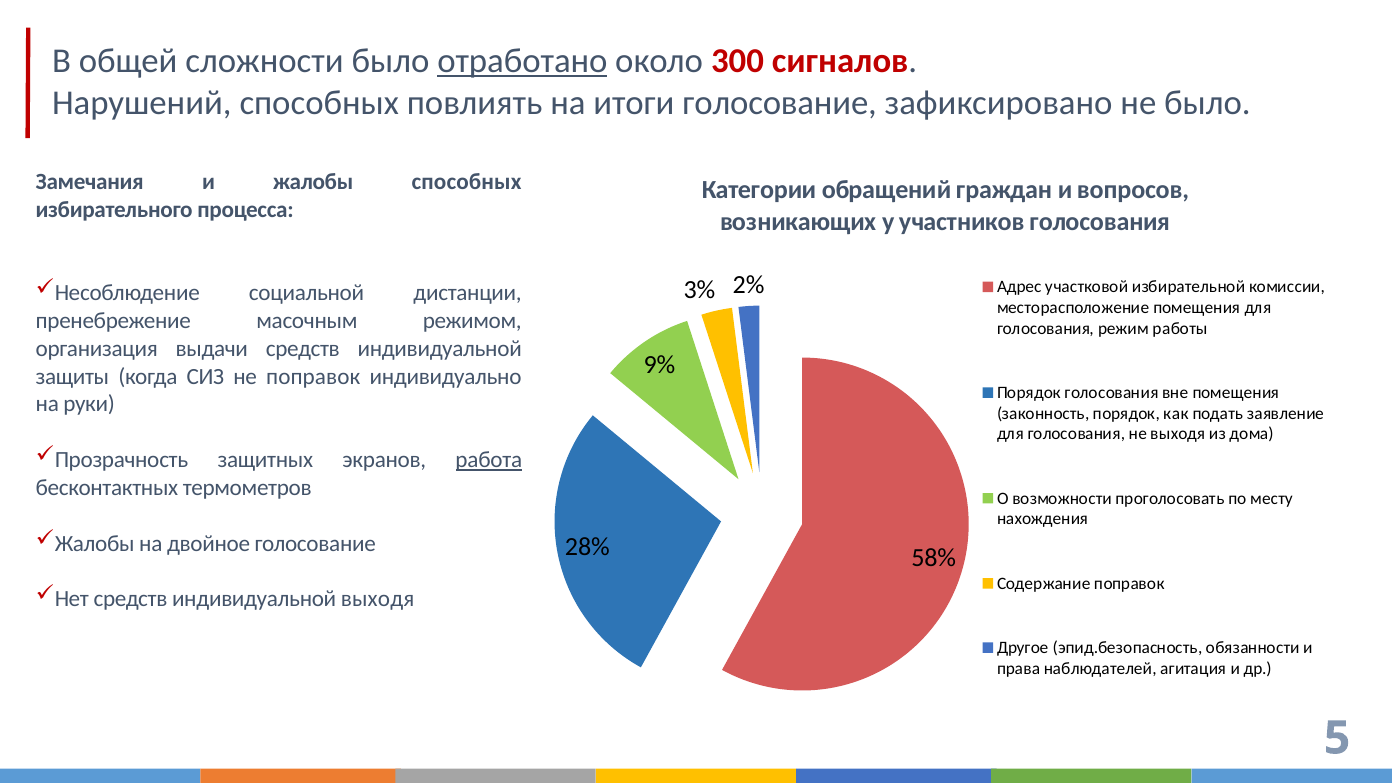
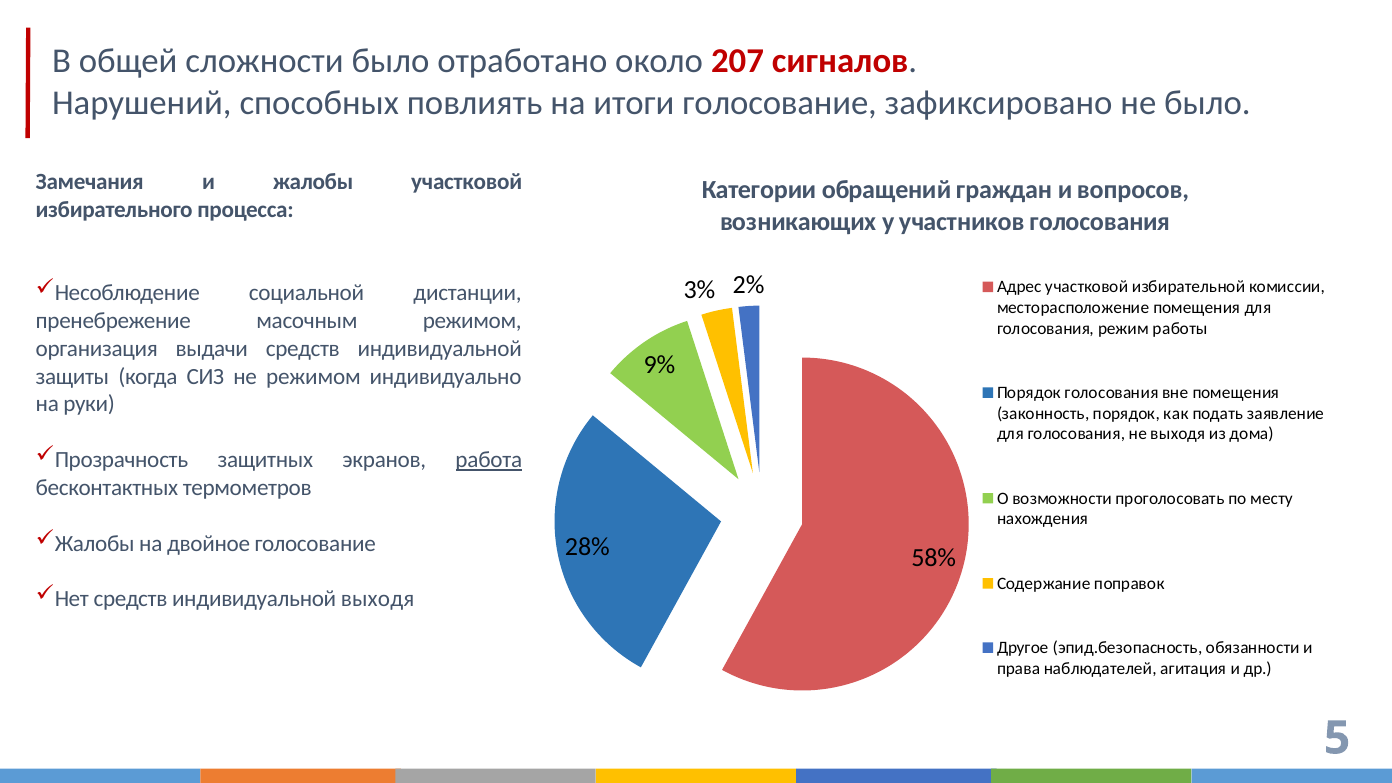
отработано underline: present -> none
300: 300 -> 207
жалобы способных: способных -> участковой
не поправок: поправок -> режимом
